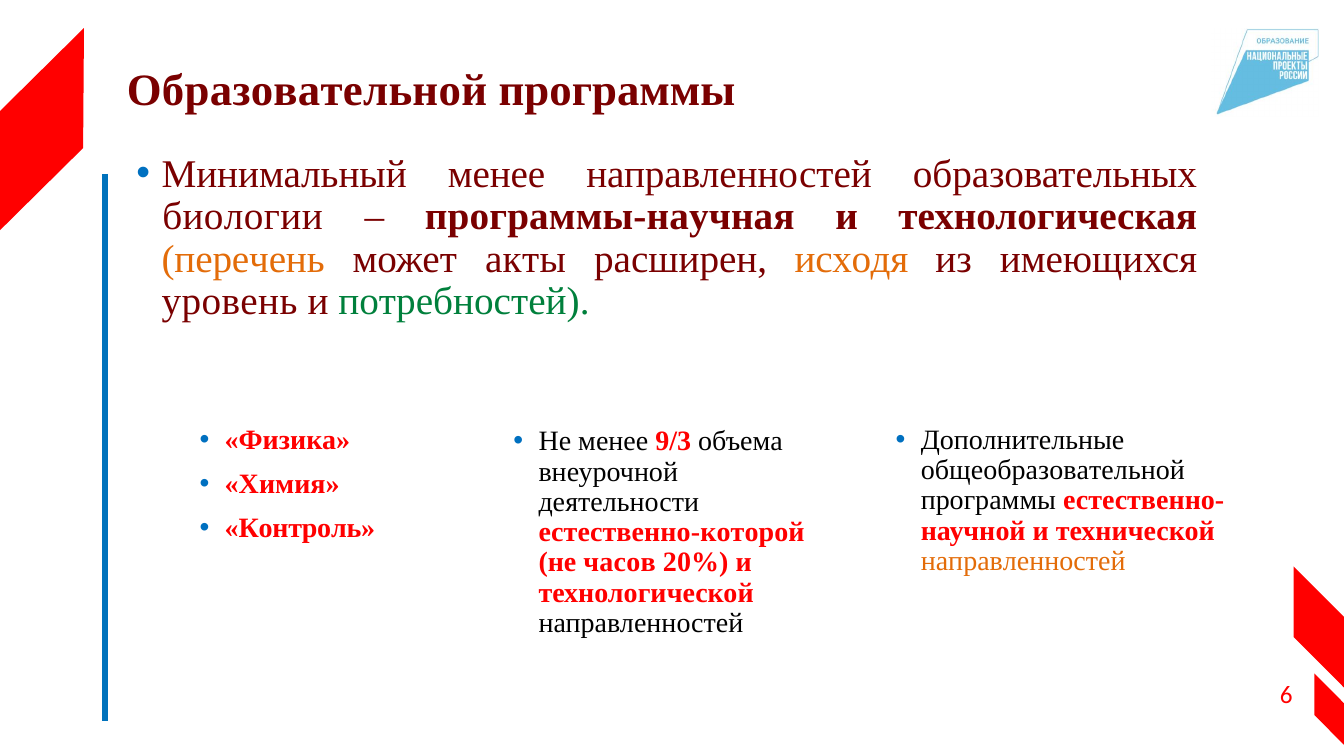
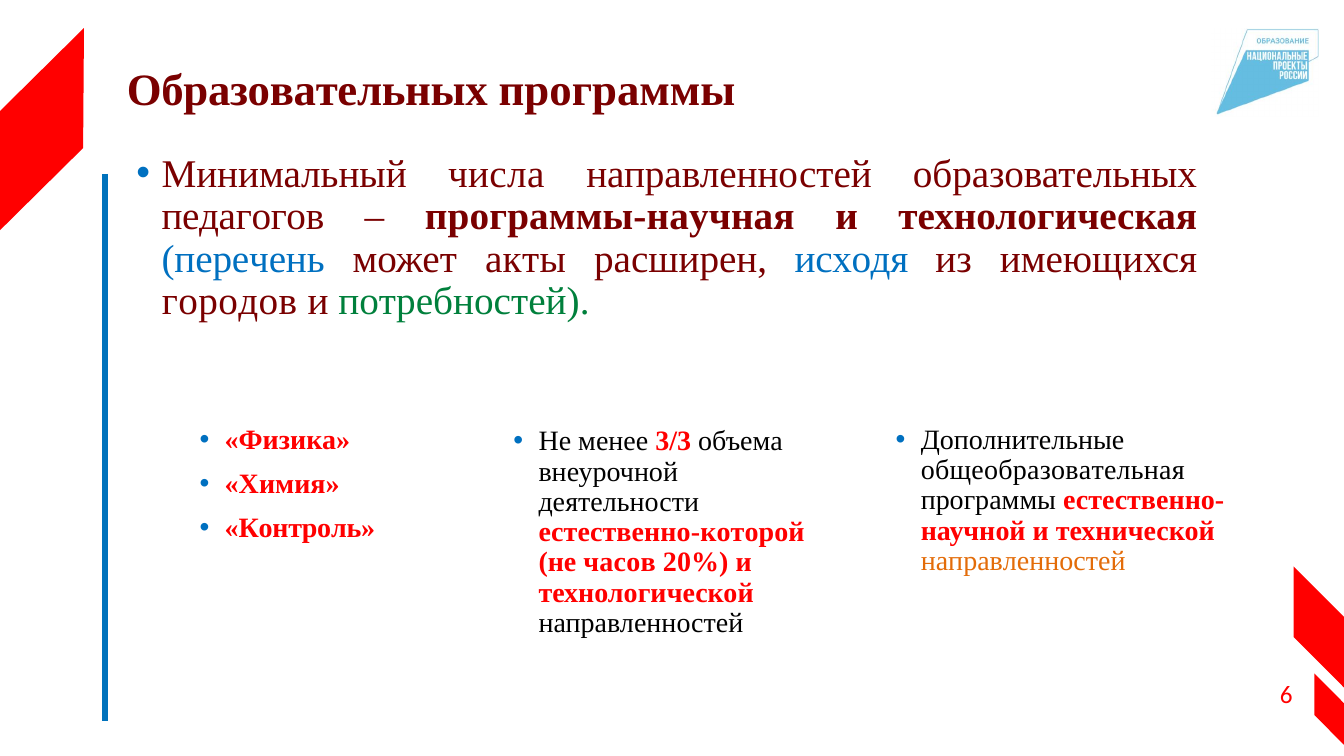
Образовательной at (307, 91): Образовательной -> Образовательных
Минимальный менее: менее -> числа
биологии: биологии -> педагогов
перечень colour: orange -> blue
исходя colour: orange -> blue
уровень: уровень -> городов
9/3: 9/3 -> 3/3
общеобразовательной: общеобразовательной -> общеобразовательная
